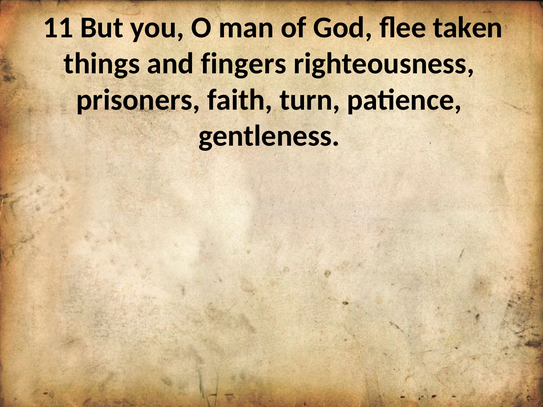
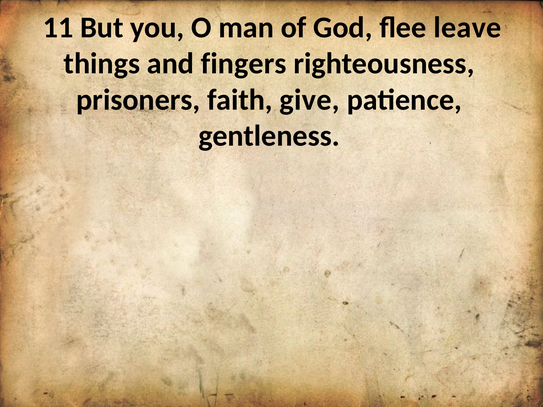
taken: taken -> leave
turn: turn -> give
